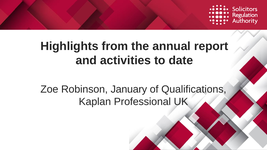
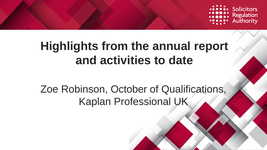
January: January -> October
